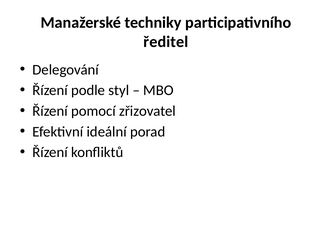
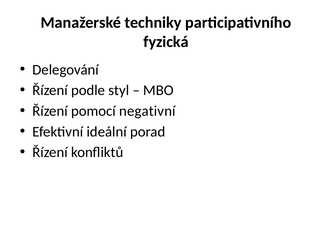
ředitel: ředitel -> fyzická
zřizovatel: zřizovatel -> negativní
